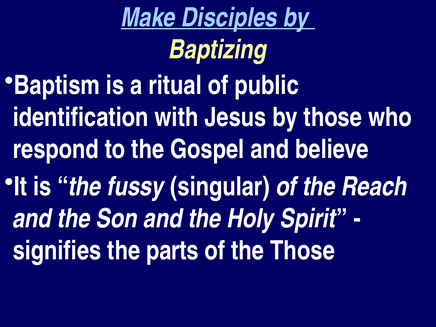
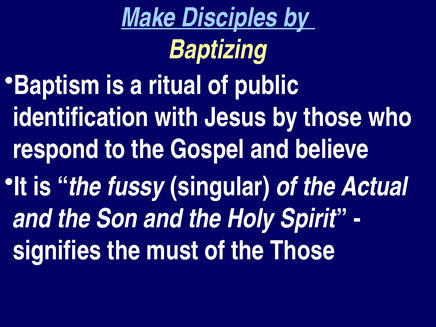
Reach: Reach -> Actual
parts: parts -> must
